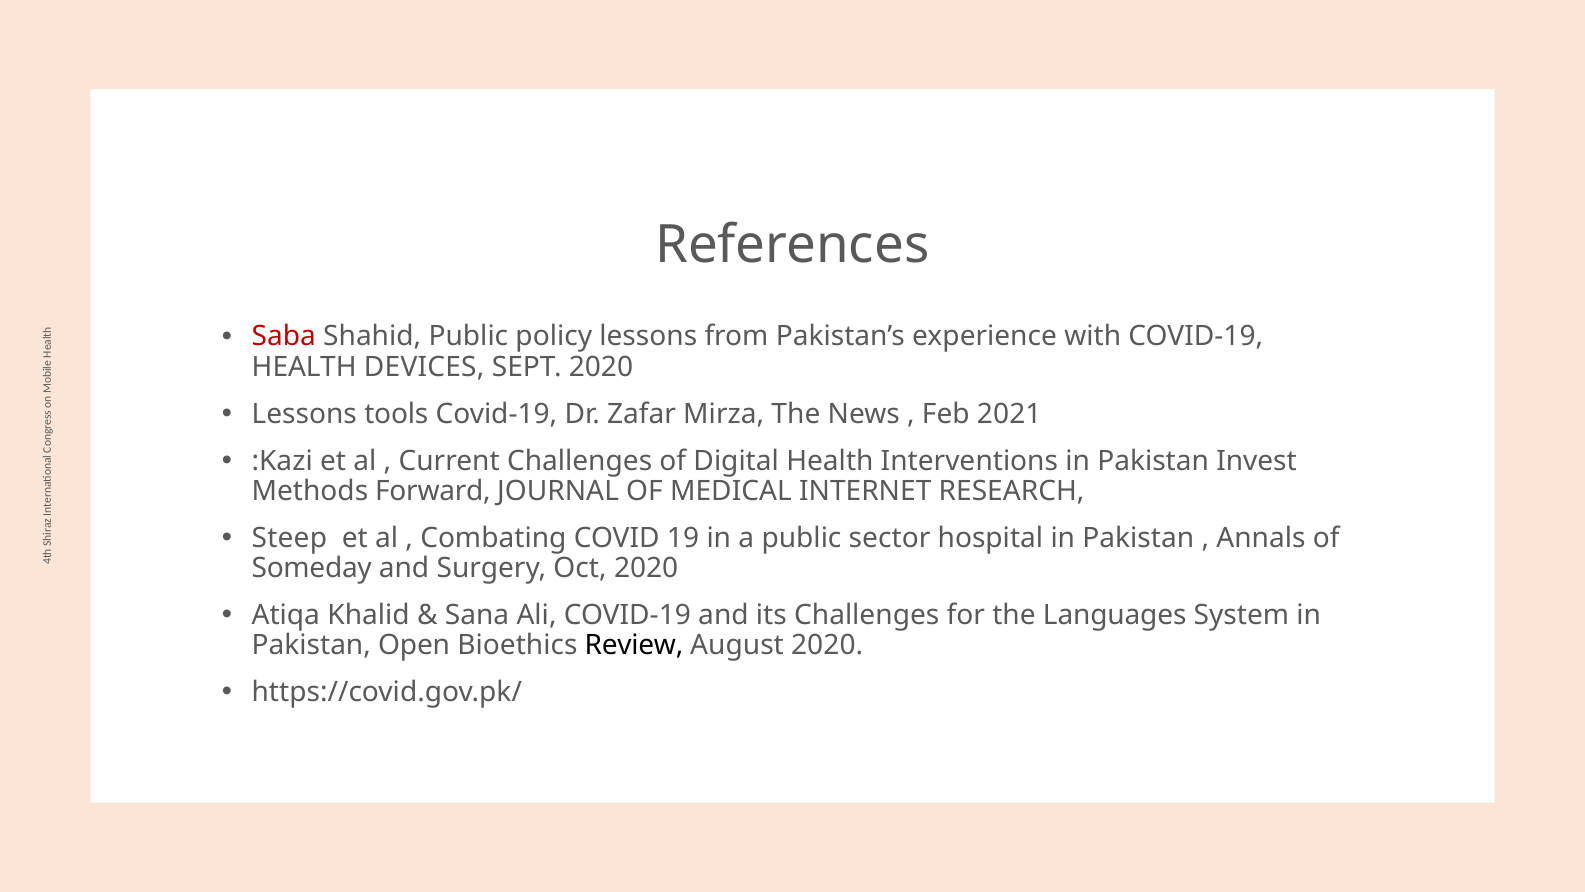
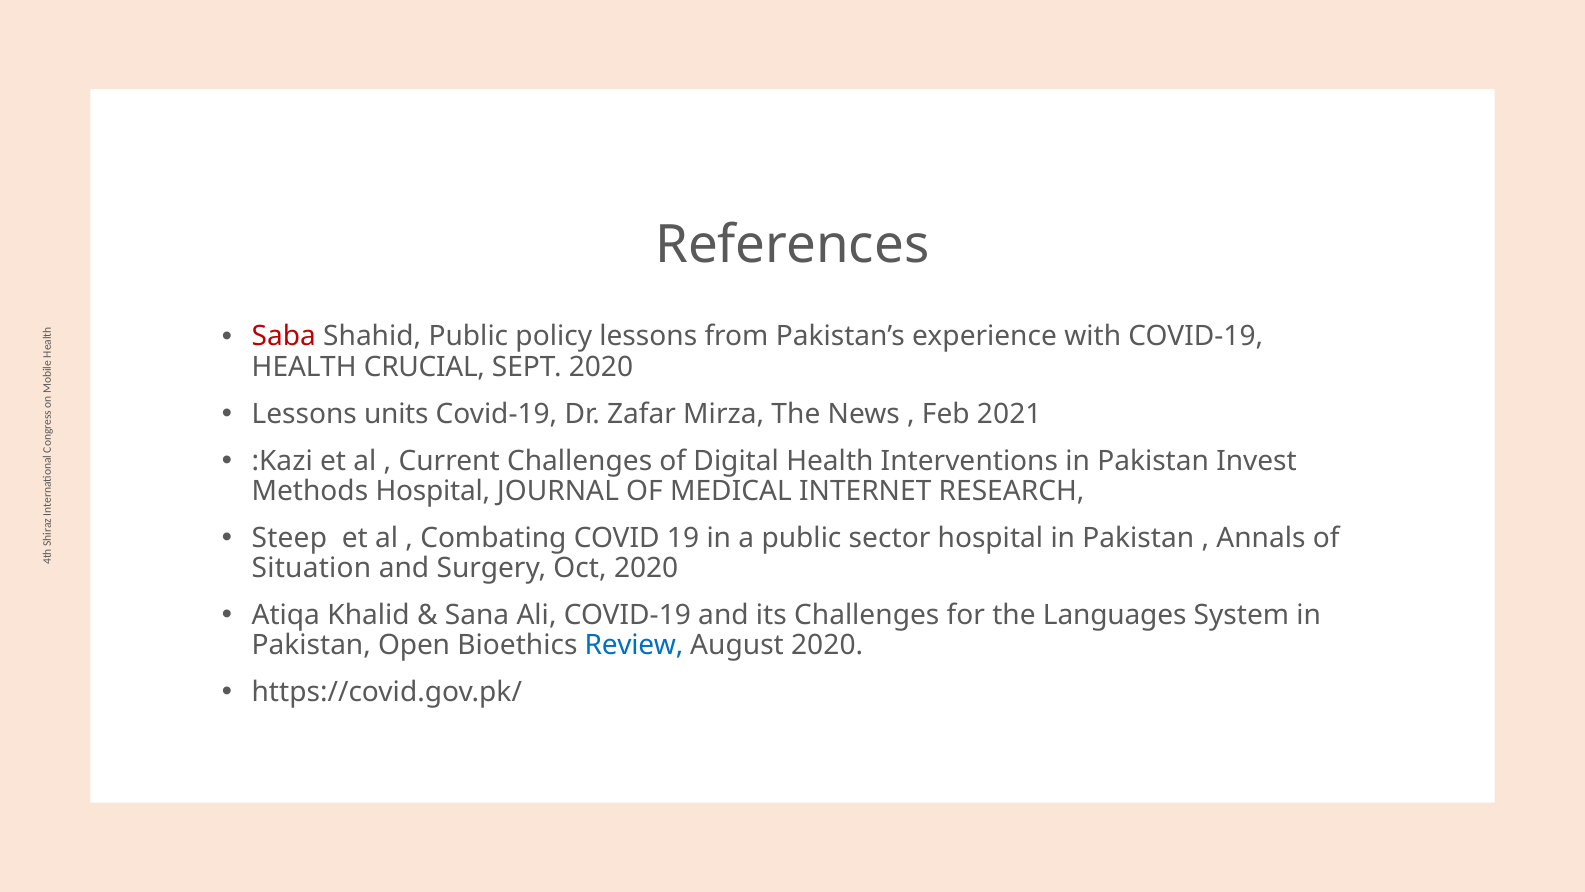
DEVICES: DEVICES -> CRUCIAL
tools: tools -> units
Methods Forward: Forward -> Hospital
Someday: Someday -> Situation
Review colour: black -> blue
